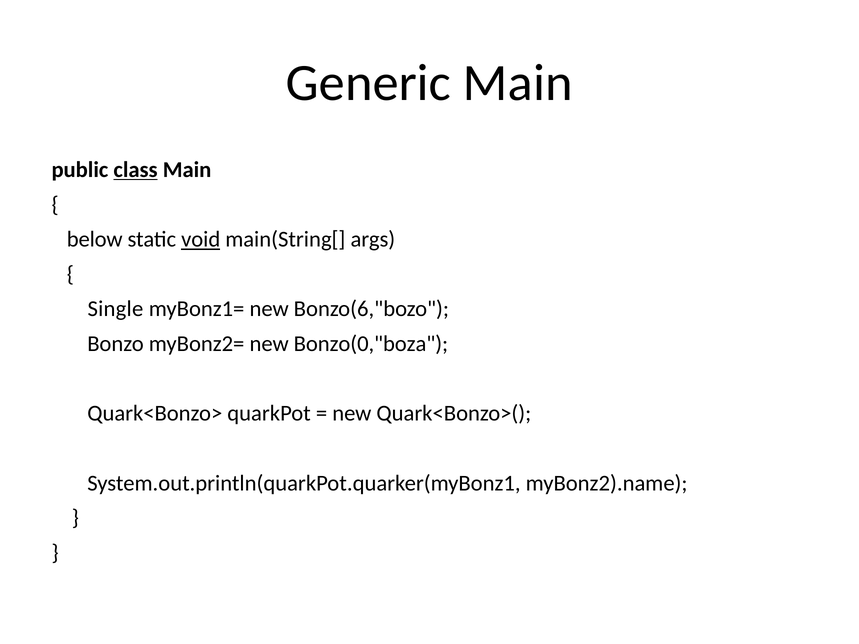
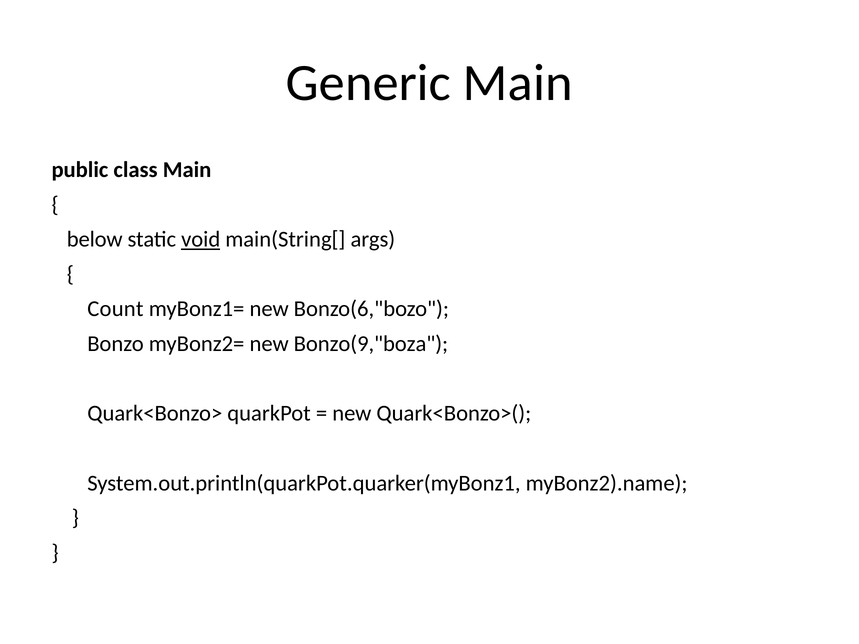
class underline: present -> none
Single: Single -> Count
Bonzo(0,"boza: Bonzo(0,"boza -> Bonzo(9,"boza
